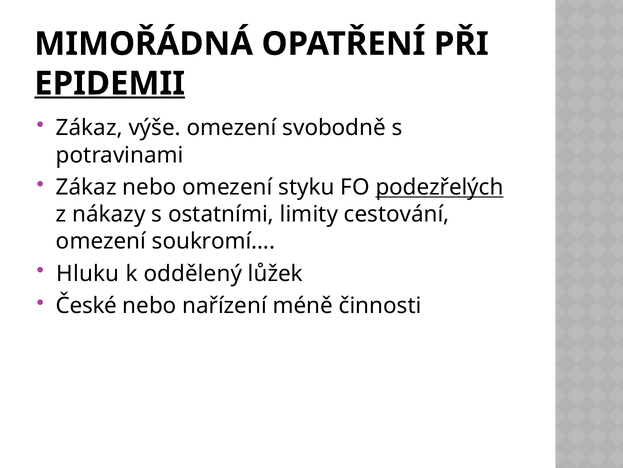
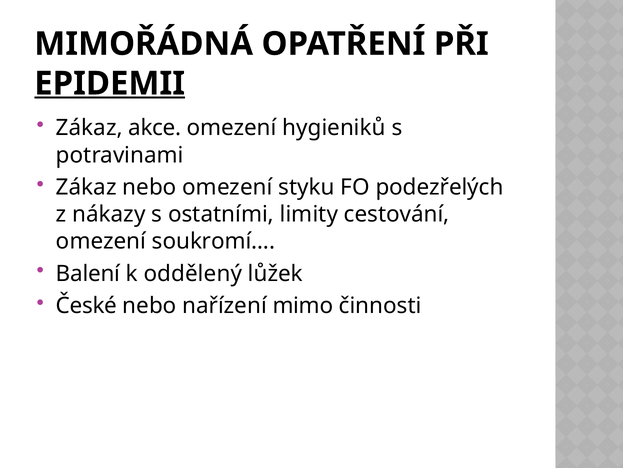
výše: výše -> akce
svobodně: svobodně -> hygieniků
podezřelých underline: present -> none
Hluku: Hluku -> Balení
méně: méně -> mimo
